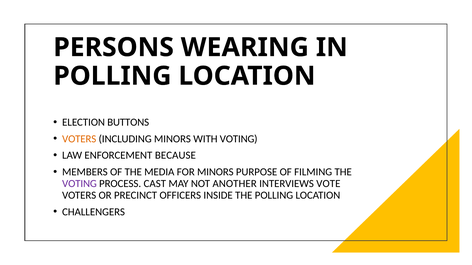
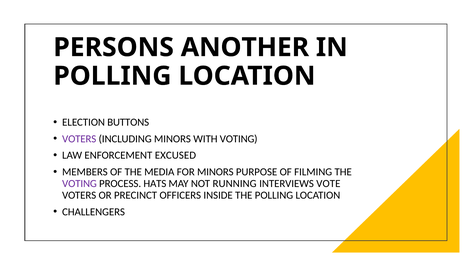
WEARING: WEARING -> ANOTHER
VOTERS at (79, 139) colour: orange -> purple
BECAUSE: BECAUSE -> EXCUSED
CAST: CAST -> HATS
ANOTHER: ANOTHER -> RUNNING
